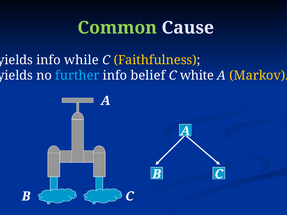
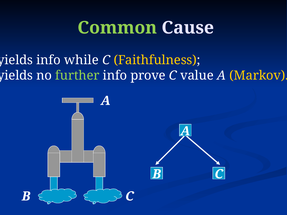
further colour: light blue -> light green
belief: belief -> prove
white: white -> value
